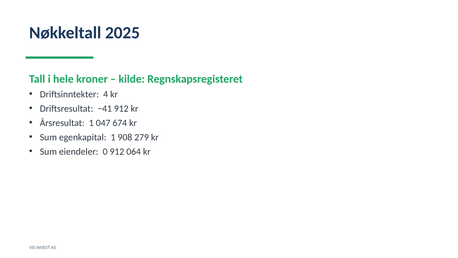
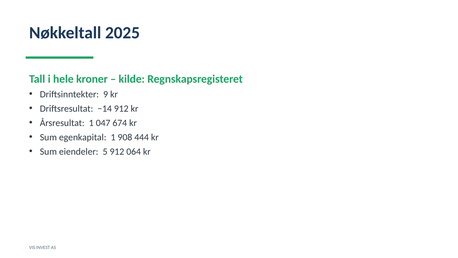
4: 4 -> 9
−41: −41 -> −14
279: 279 -> 444
0: 0 -> 5
